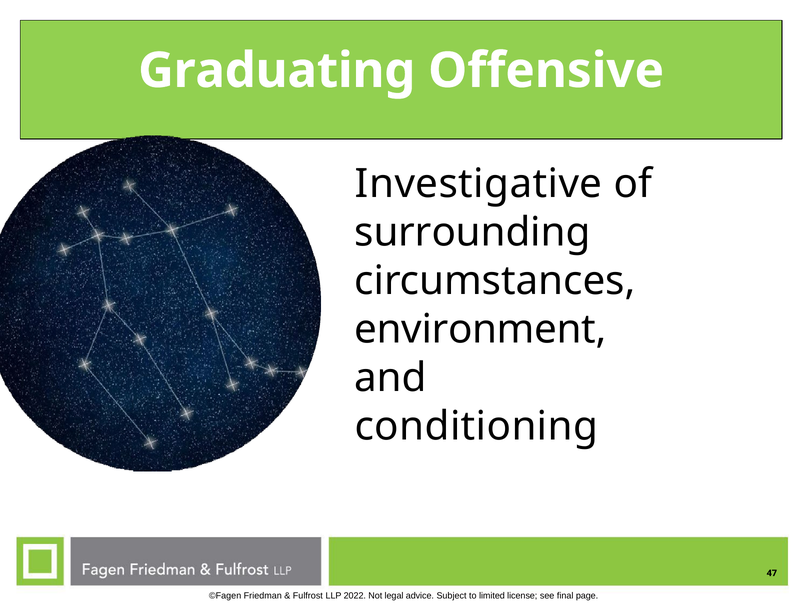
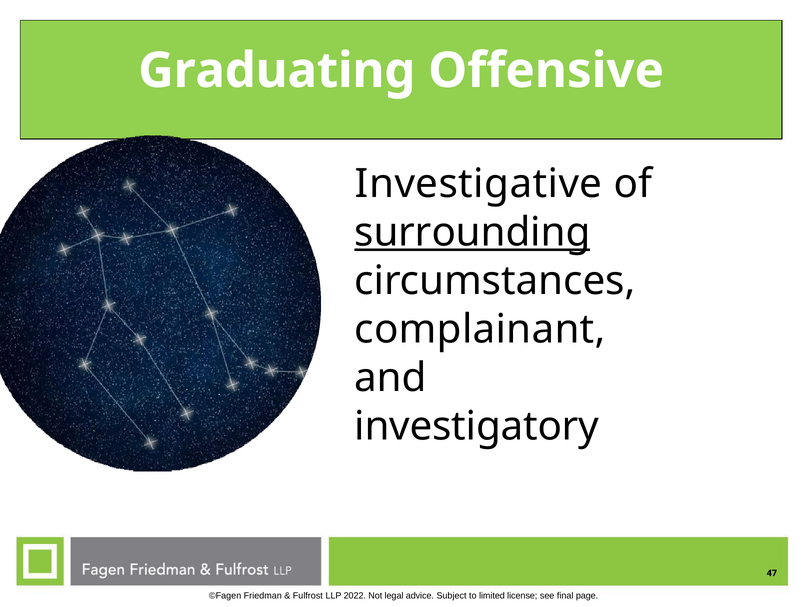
surrounding underline: none -> present
environment: environment -> complainant
conditioning: conditioning -> investigatory
